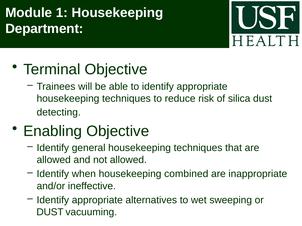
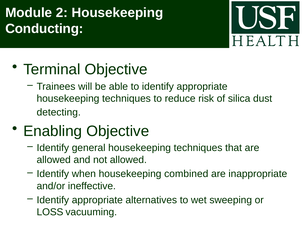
1: 1 -> 2
Department: Department -> Conducting
DUST at (50, 213): DUST -> LOSS
